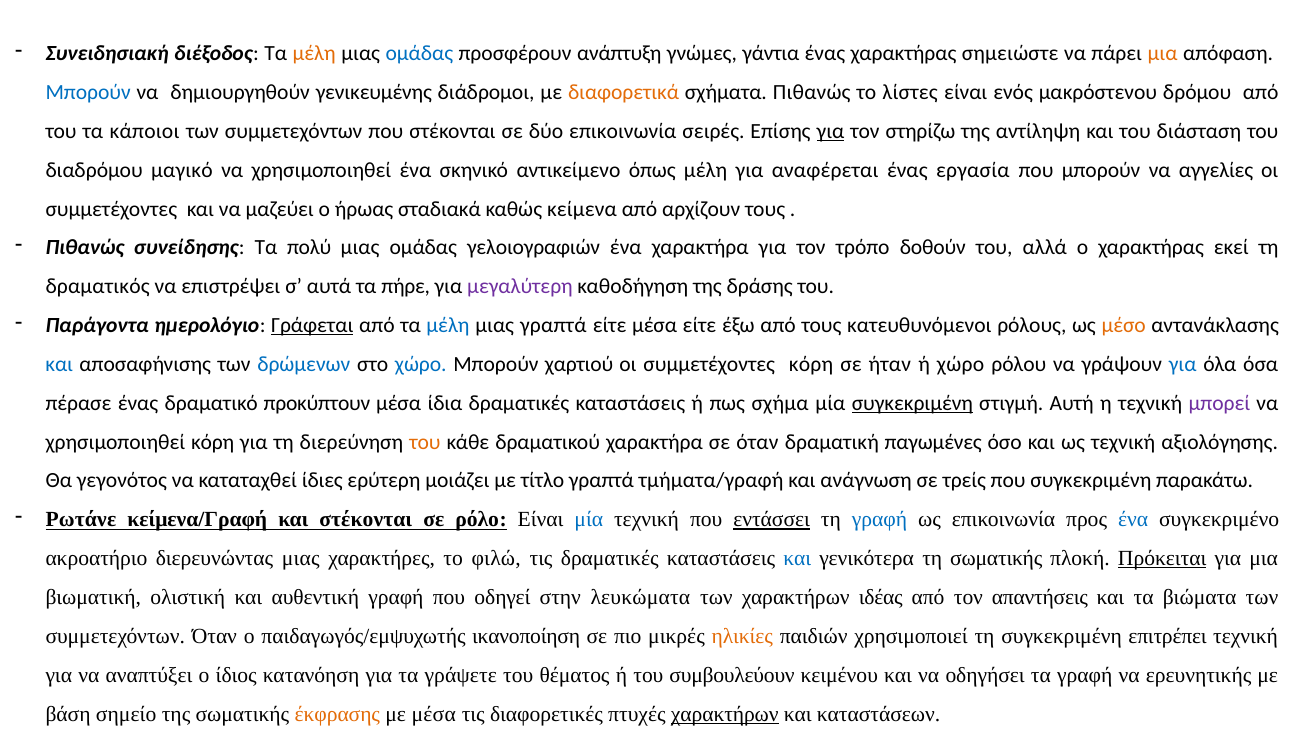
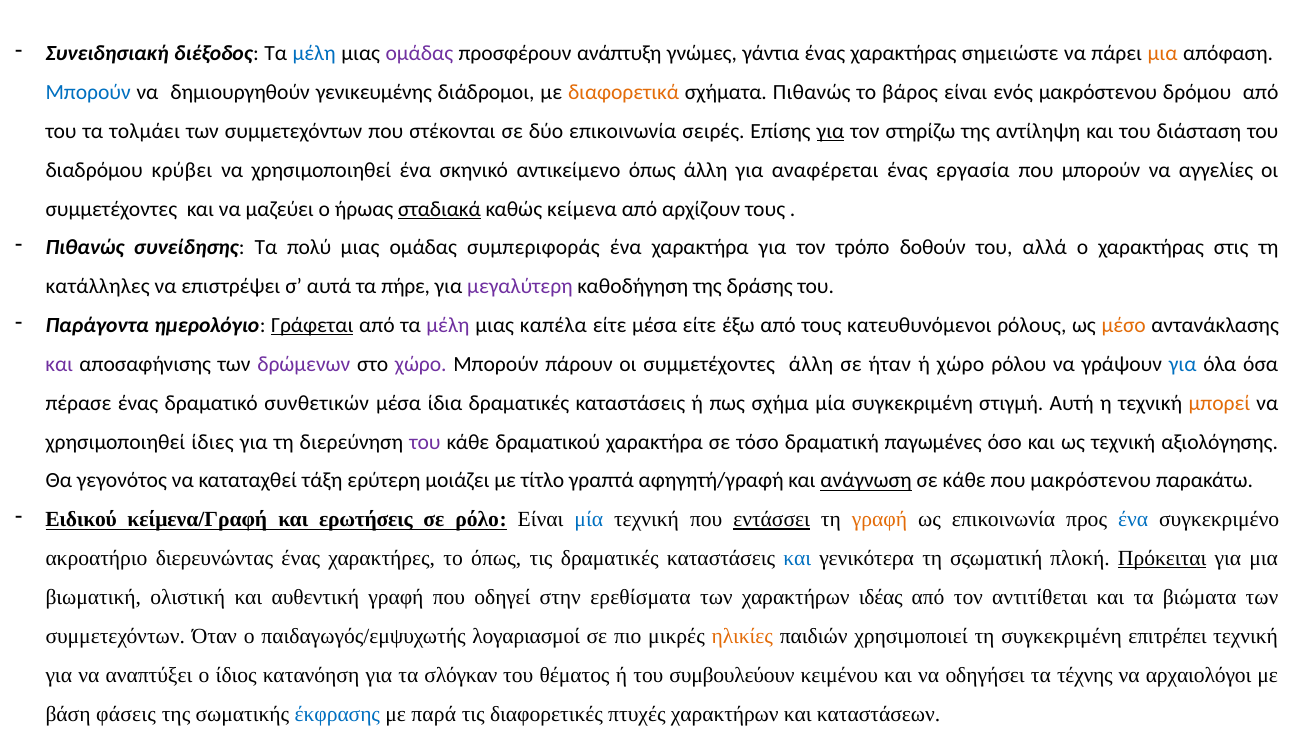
μέλη at (314, 54) colour: orange -> blue
ομάδας at (419, 54) colour: blue -> purple
λίστες: λίστες -> βάρος
κάποιοι: κάποιοι -> τολμάει
μαγικό: μαγικό -> κρύβει
όπως μέλη: μέλη -> άλλη
σταδιακά underline: none -> present
γελοιογραφιών: γελοιογραφιών -> συμπεριφοράς
εκεί: εκεί -> στις
δραματικός: δραματικός -> κατάλληλες
μέλη at (448, 325) colour: blue -> purple
μιας γραπτά: γραπτά -> καπέλα
και at (59, 364) colour: blue -> purple
δρώμενων colour: blue -> purple
χώρο at (421, 364) colour: blue -> purple
χαρτιού: χαρτιού -> πάρουν
συμμετέχοντες κόρη: κόρη -> άλλη
προκύπτουν: προκύπτουν -> συνθετικών
συγκεκριμένη at (912, 403) underline: present -> none
μπορεί colour: purple -> orange
χρησιμοποιηθεί κόρη: κόρη -> ίδιες
του at (425, 442) colour: orange -> purple
σε όταν: όταν -> τόσο
ίδιες: ίδιες -> τάξη
τμήματα/γραφή: τμήματα/γραφή -> αφηγητή/γραφή
ανάγνωση underline: none -> present
σε τρείς: τρείς -> κάθε
που συγκεκριμένη: συγκεκριμένη -> μακρόστενου
Ρωτάνε: Ρωτάνε -> Ειδικού
και στέκονται: στέκονται -> ερωτήσεις
γραφή at (880, 520) colour: blue -> orange
διερευνώντας μιας: μιας -> ένας
το φιλώ: φιλώ -> όπως
τη σωματικής: σωματικής -> σςωματική
λευκώματα: λευκώματα -> ερεθίσματα
απαντήσεις: απαντήσεις -> αντιτίθεται
ικανοποίηση: ικανοποίηση -> λογαριασμοί
γράψετε: γράψετε -> σλόγκαν
τα γραφή: γραφή -> τέχνης
ερευνητικής: ερευνητικής -> αρχαιολόγοι
σημείο: σημείο -> φάσεις
έκφρασης colour: orange -> blue
με μέσα: μέσα -> παρά
χαρακτήρων at (725, 714) underline: present -> none
